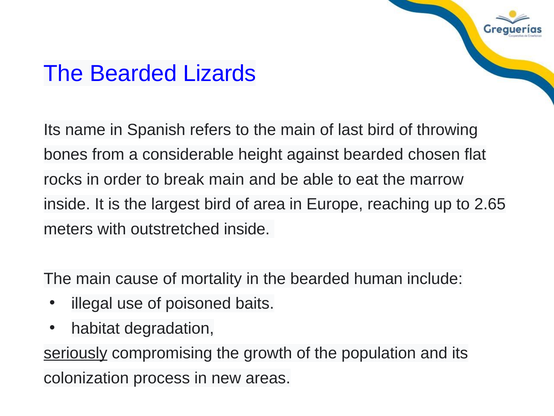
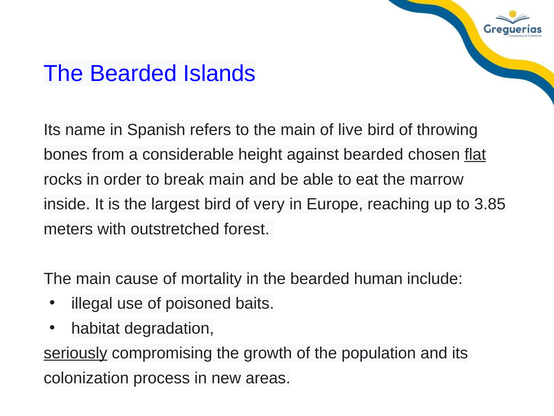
Lizards: Lizards -> Islands
last: last -> live
flat underline: none -> present
area: area -> very
2.65: 2.65 -> 3.85
outstretched inside: inside -> forest
